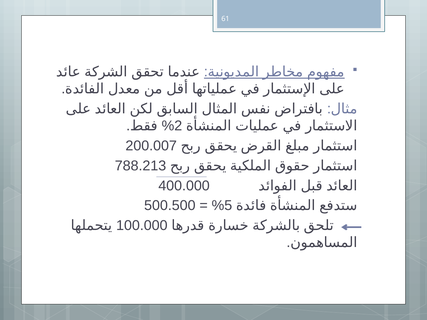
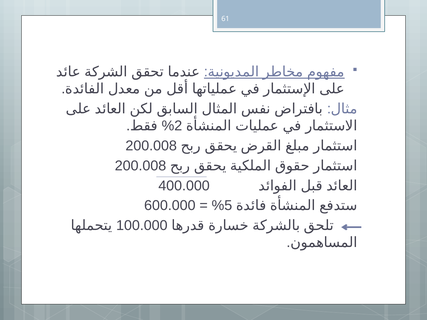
200.007 at (151, 146): 200.007 -> 200.008
788.213 at (141, 166): 788.213 -> 200.008
500.500: 500.500 -> 600.000
